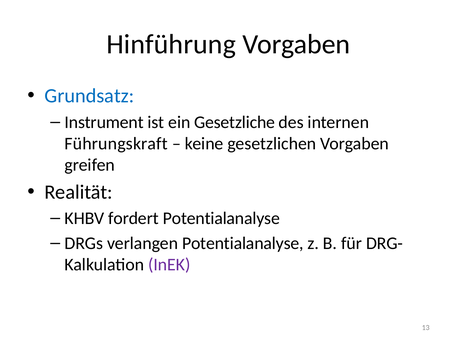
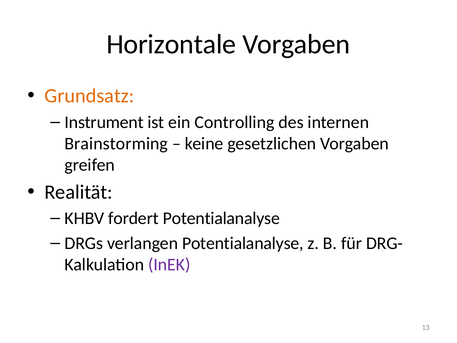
Hinführung: Hinführung -> Horizontale
Grundsatz colour: blue -> orange
Gesetzliche: Gesetzliche -> Controlling
Führungskraft: Führungskraft -> Brainstorming
